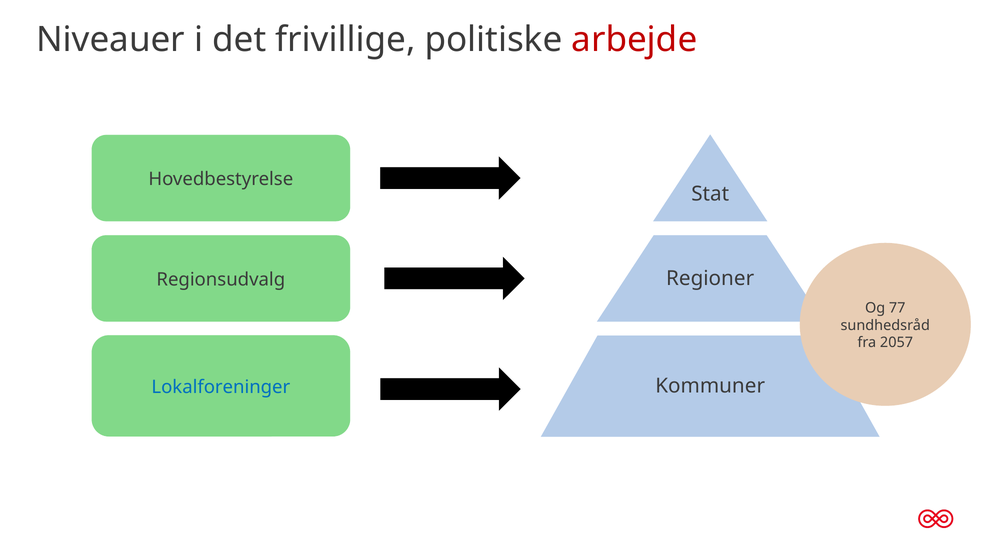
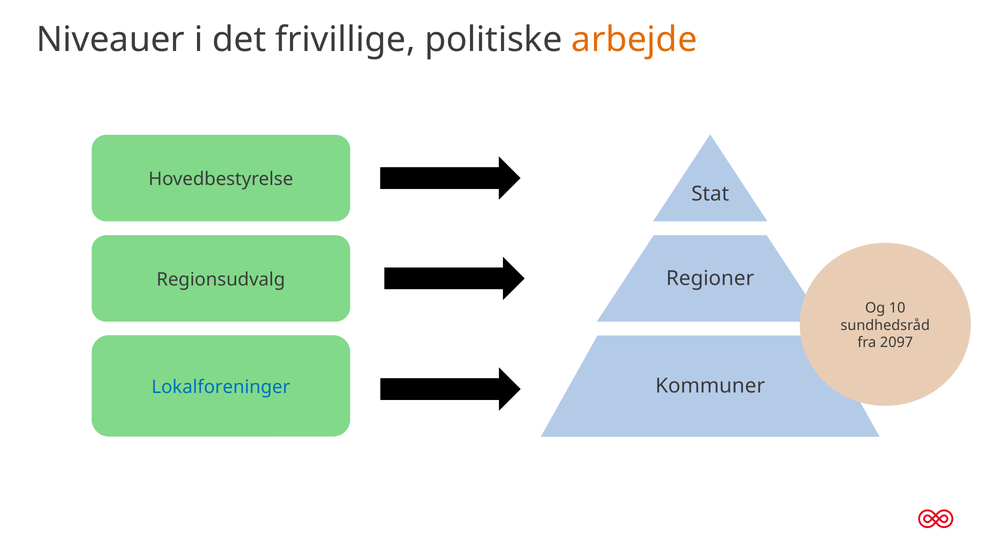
arbejde colour: red -> orange
77: 77 -> 10
2057: 2057 -> 2097
